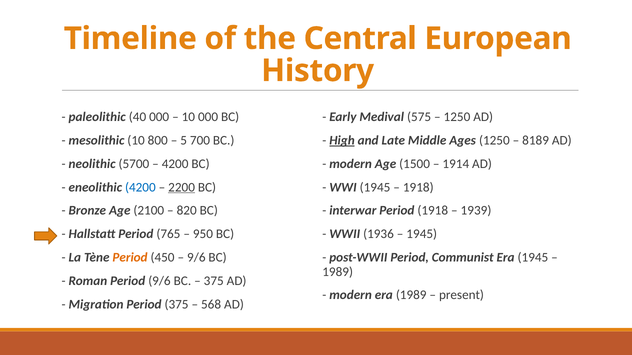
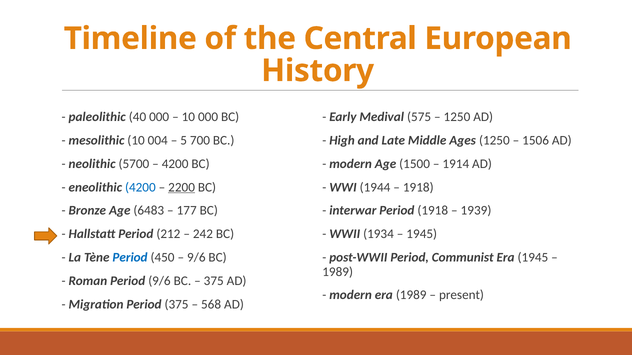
800: 800 -> 004
High underline: present -> none
8189: 8189 -> 1506
WWI 1945: 1945 -> 1944
2100: 2100 -> 6483
820: 820 -> 177
765: 765 -> 212
950: 950 -> 242
1936: 1936 -> 1934
Period at (130, 258) colour: orange -> blue
